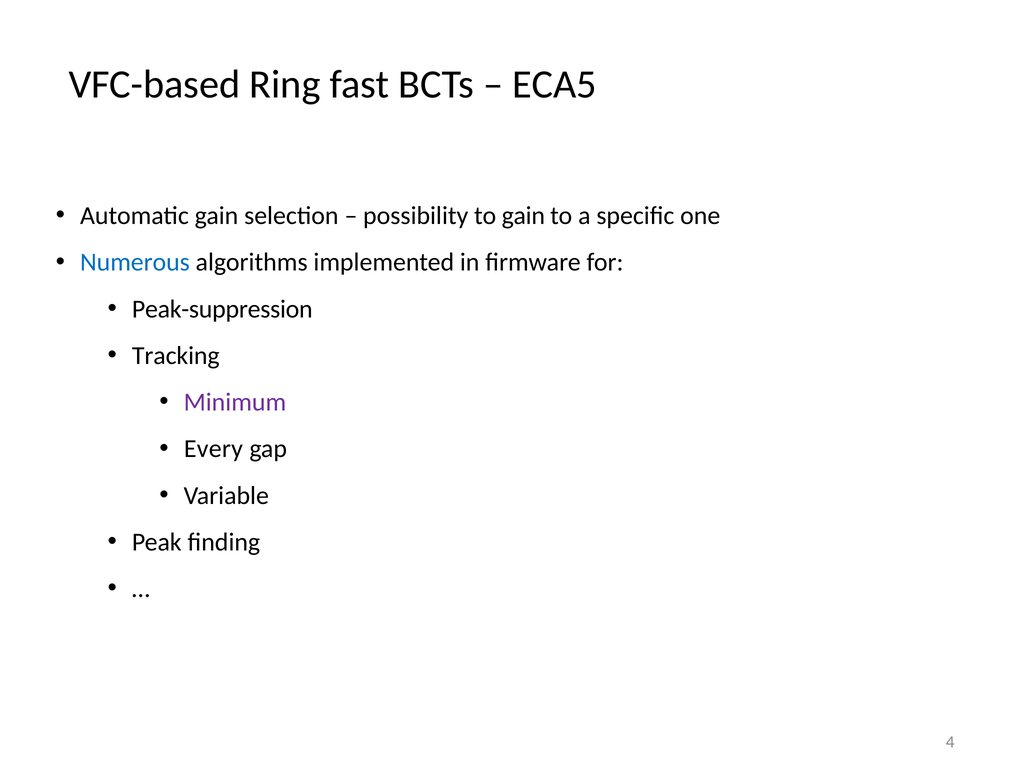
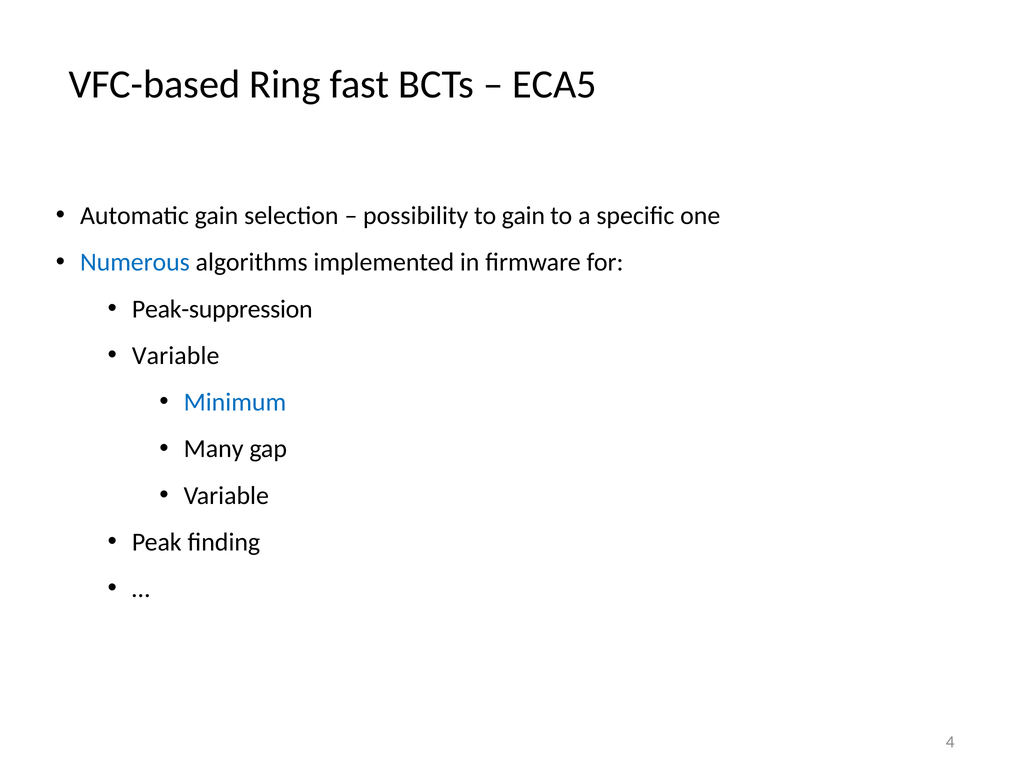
Tracking at (176, 356): Tracking -> Variable
Minimum colour: purple -> blue
Every: Every -> Many
